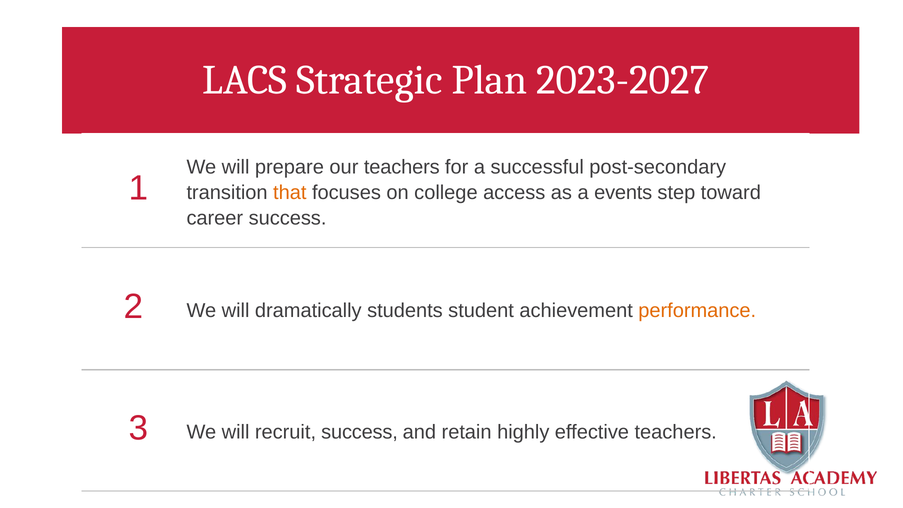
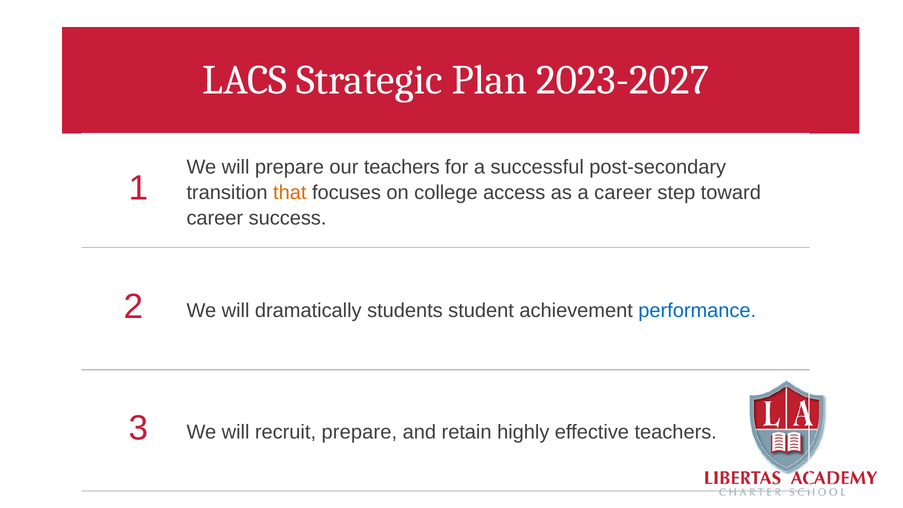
a events: events -> career
performance colour: orange -> blue
recruit success: success -> prepare
